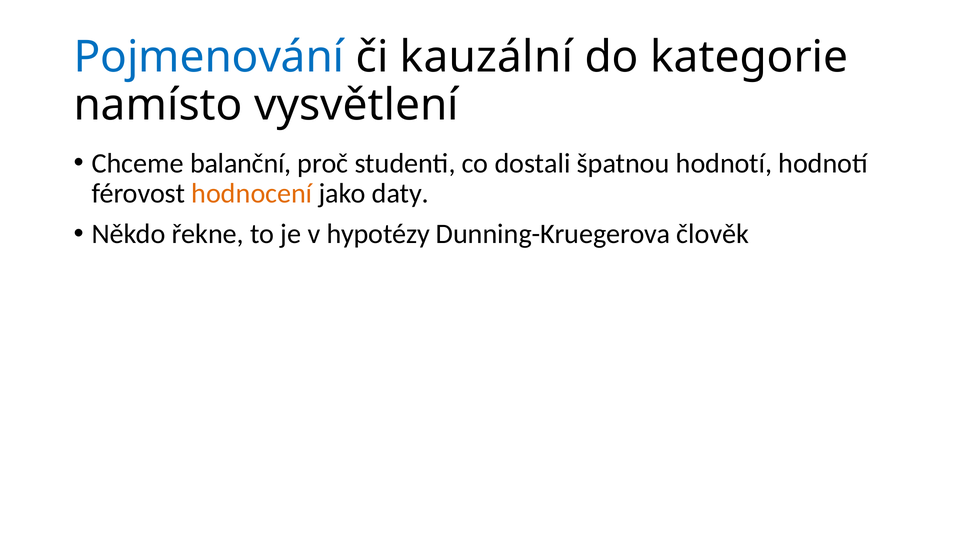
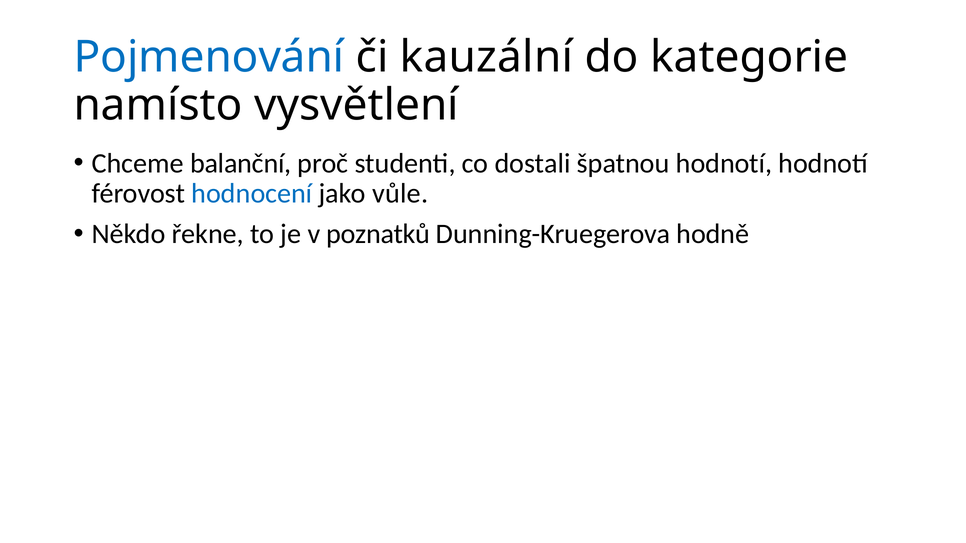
hodnocení colour: orange -> blue
daty: daty -> vůle
hypotézy: hypotézy -> poznatků
člověk: člověk -> hodně
